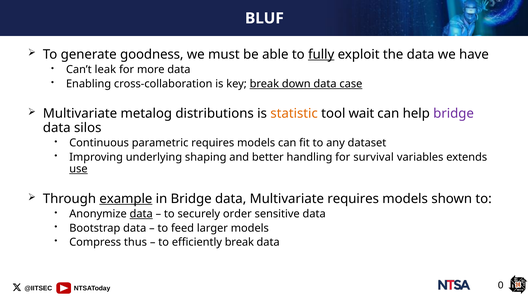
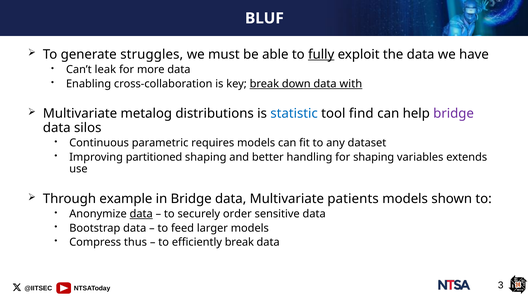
goodness: goodness -> struggles
case: case -> with
statistic colour: orange -> blue
wait: wait -> find
underlying: underlying -> partitioned
for survival: survival -> shaping
use underline: present -> none
example underline: present -> none
Multivariate requires: requires -> patients
0: 0 -> 3
